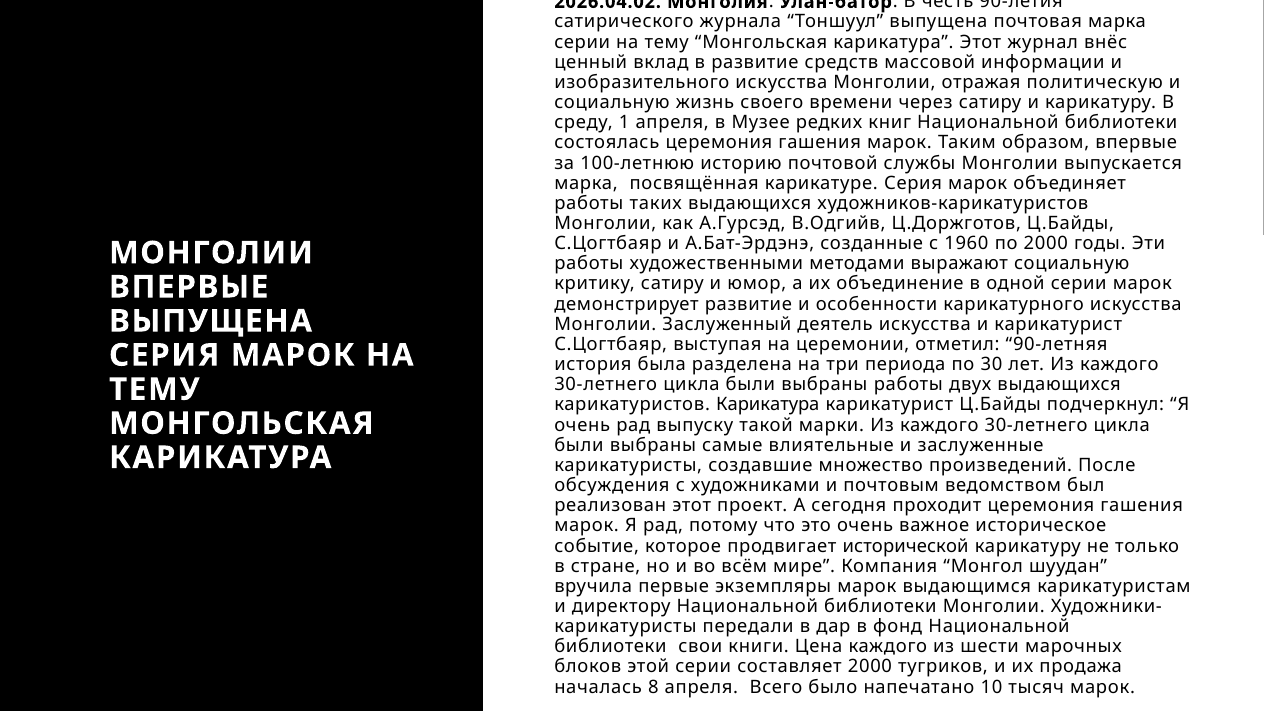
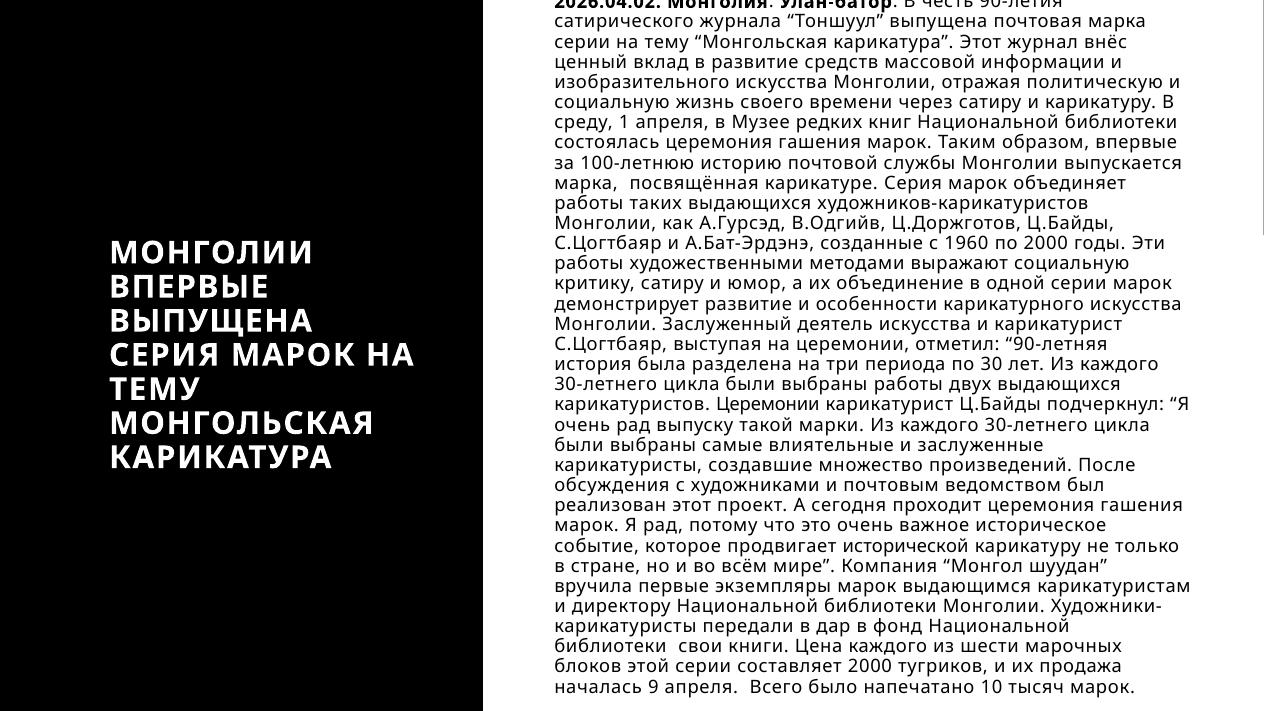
карикатуристов Карикатура: Карикатура -> Церемонии
8: 8 -> 9
